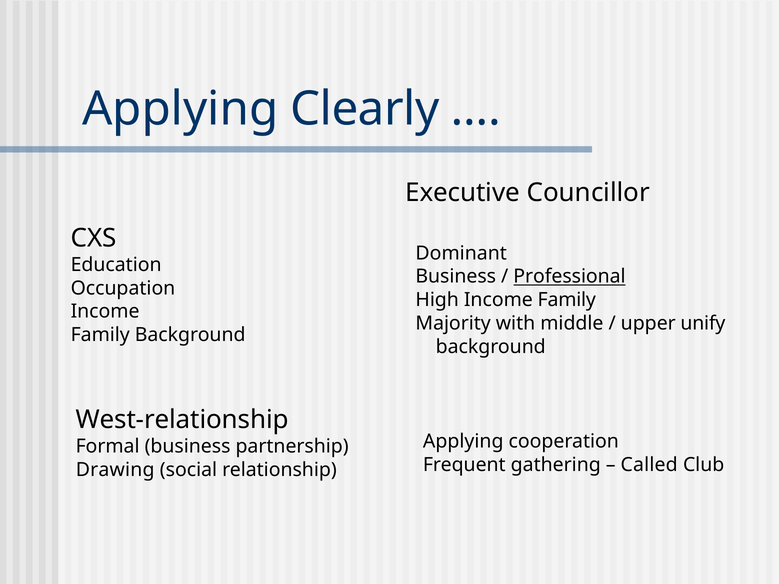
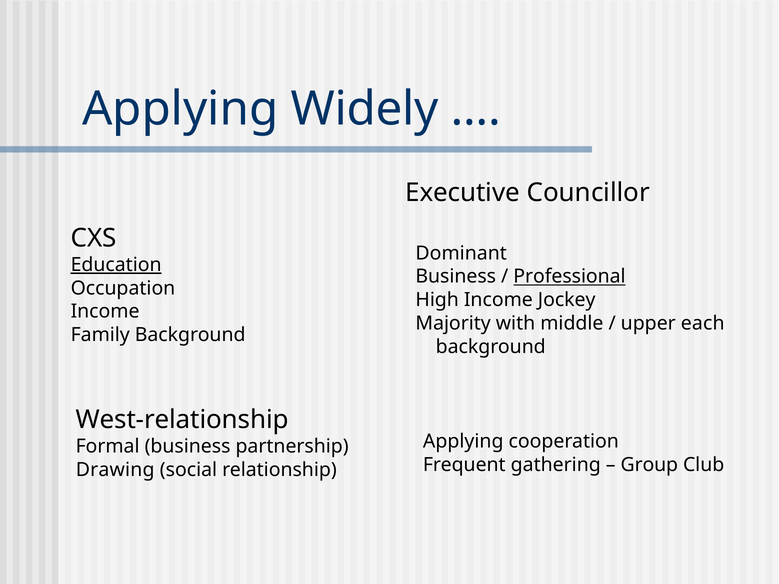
Clearly: Clearly -> Widely
Education underline: none -> present
High Income Family: Family -> Jockey
unify: unify -> each
Called: Called -> Group
